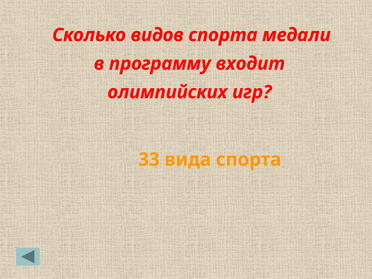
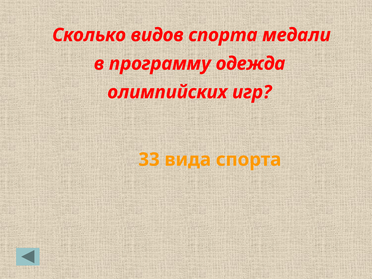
входит: входит -> одежда
